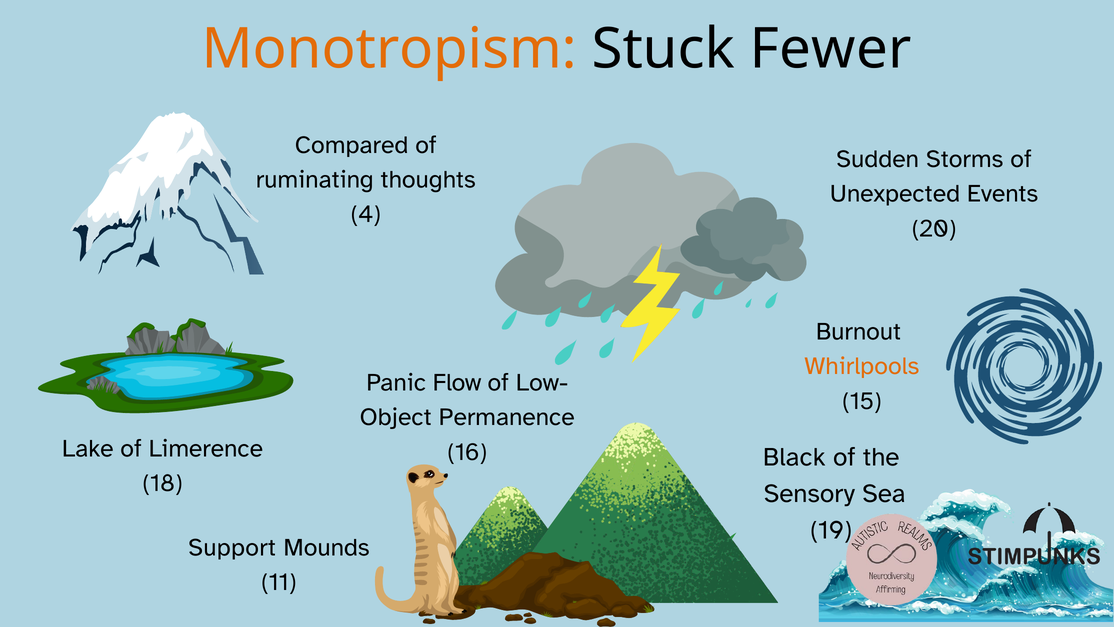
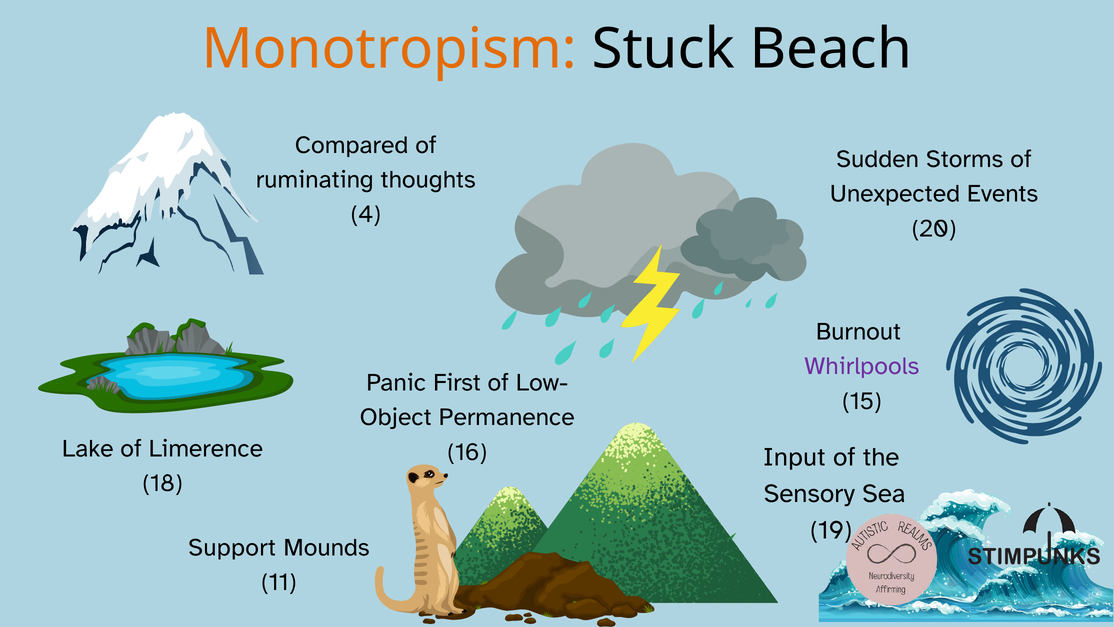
Fewer: Fewer -> Beach
Whirlpools colour: orange -> purple
Flow: Flow -> First
Black: Black -> Input
